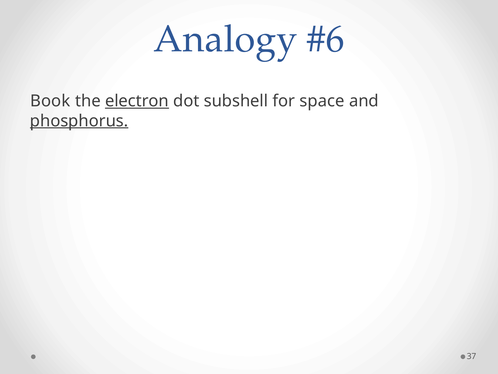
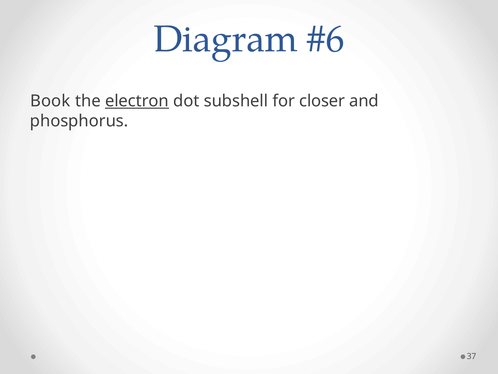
Analogy: Analogy -> Diagram
space: space -> closer
phosphorus underline: present -> none
